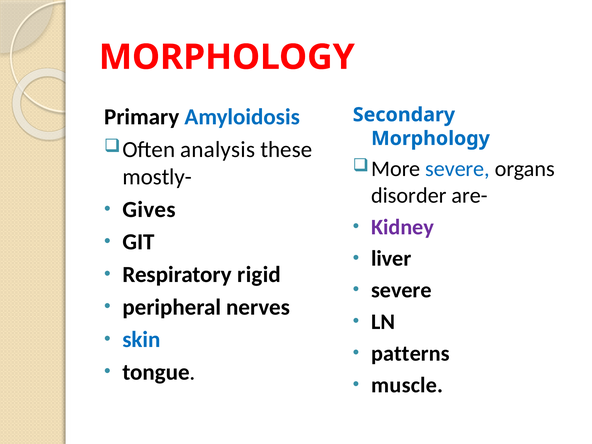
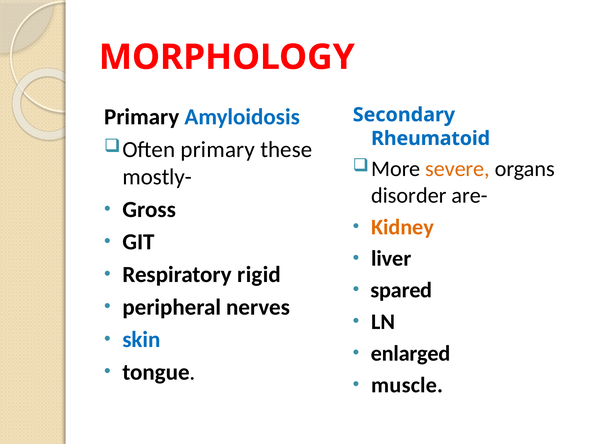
Morphology at (430, 138): Morphology -> Rheumatoid
analysis at (218, 149): analysis -> primary
severe at (458, 169) colour: blue -> orange
Gives: Gives -> Gross
Kidney colour: purple -> orange
severe at (401, 290): severe -> spared
patterns: patterns -> enlarged
